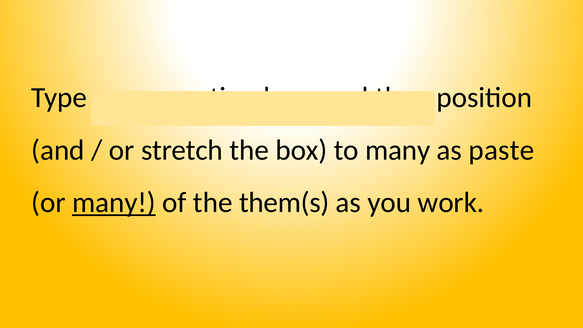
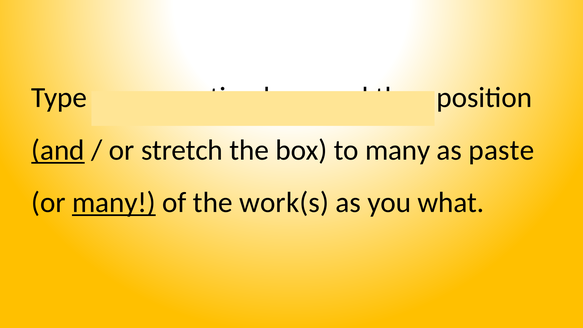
and at (58, 150) underline: none -> present
them(s: them(s -> work(s
work: work -> what
